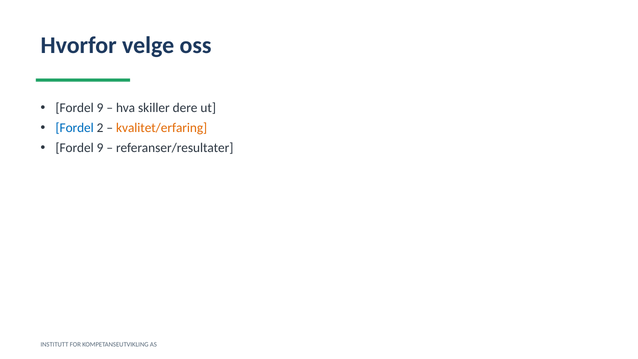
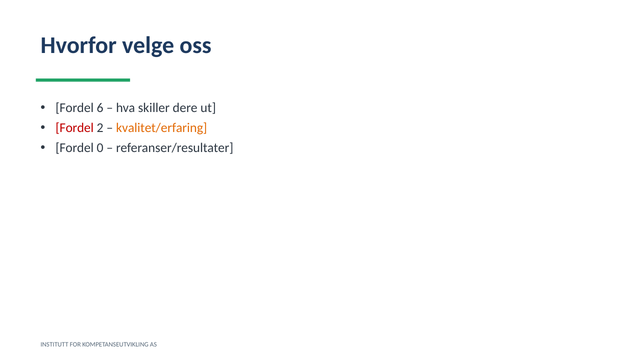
9 at (100, 108): 9 -> 6
Fordel at (75, 128) colour: blue -> red
9 at (100, 148): 9 -> 0
